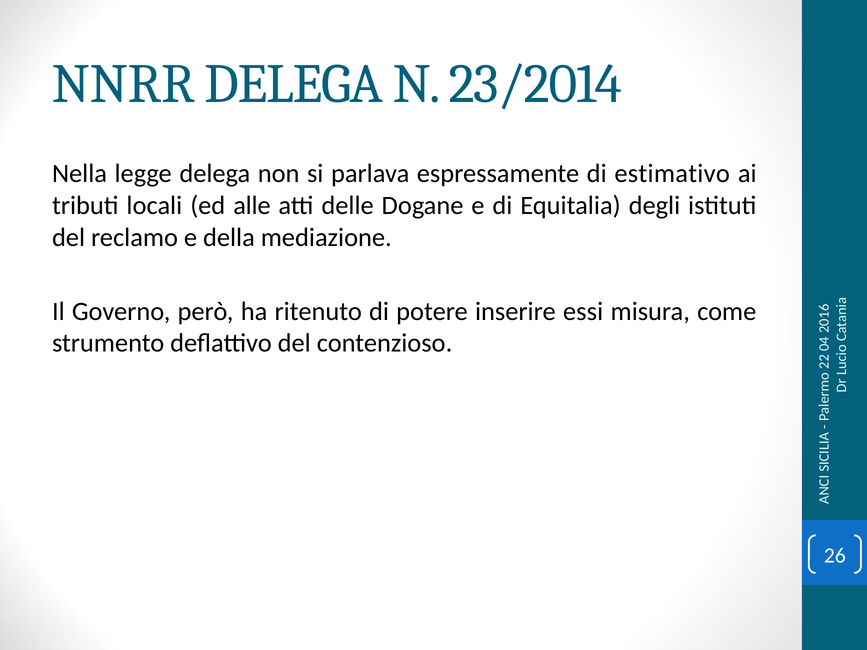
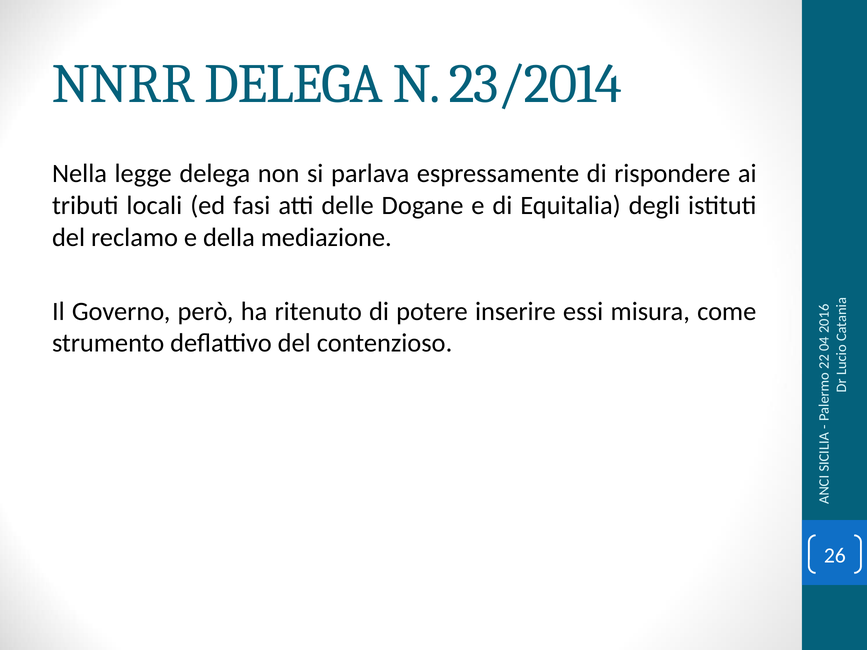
estimativo: estimativo -> rispondere
alle: alle -> fasi
